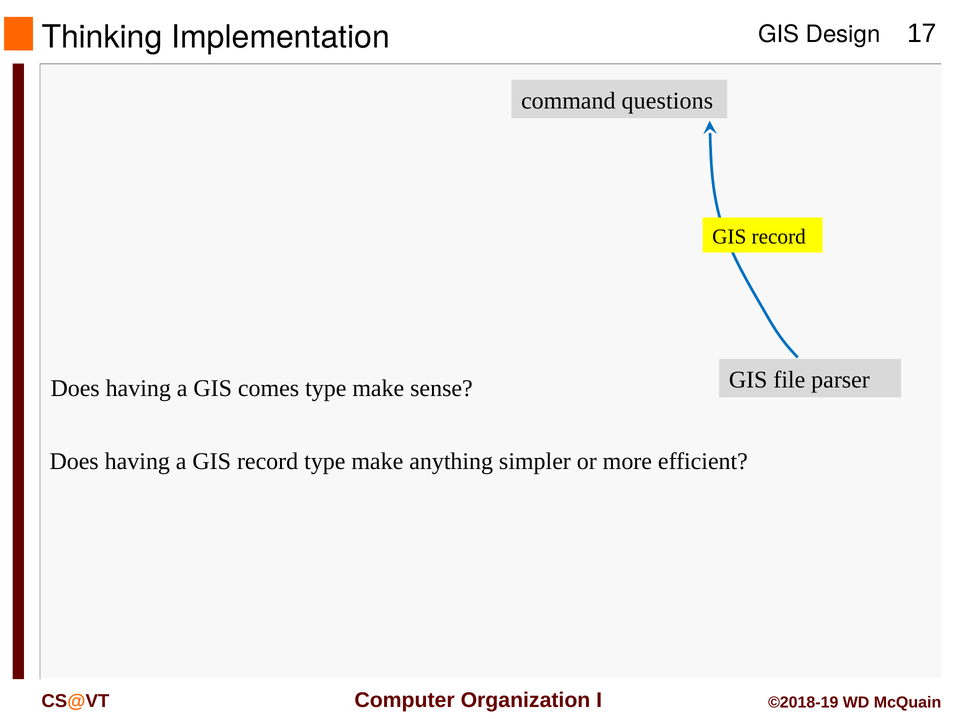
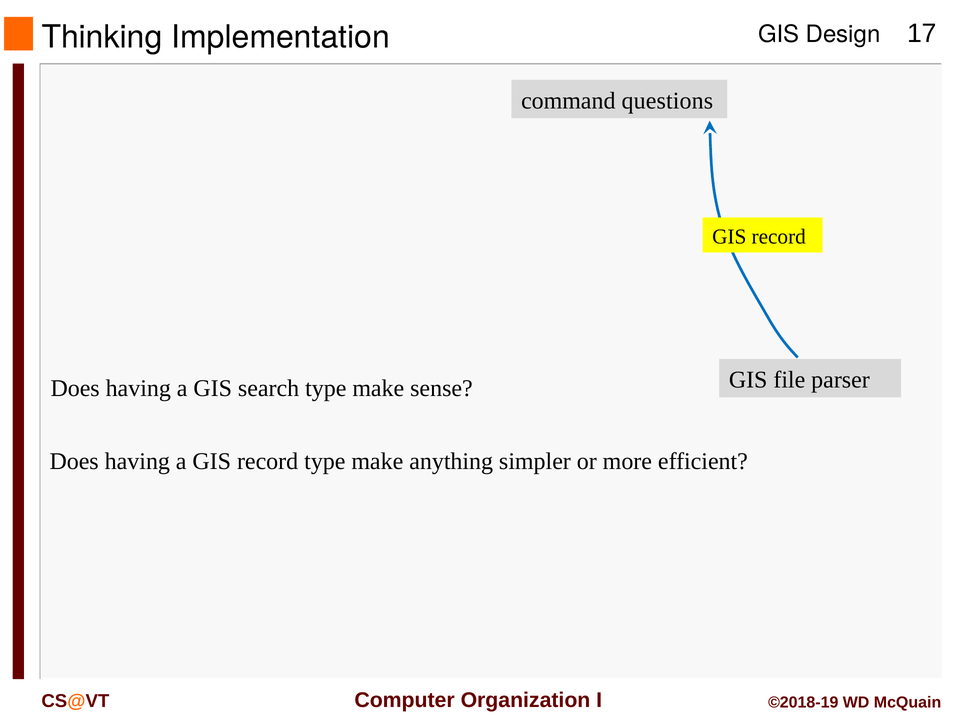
comes: comes -> search
